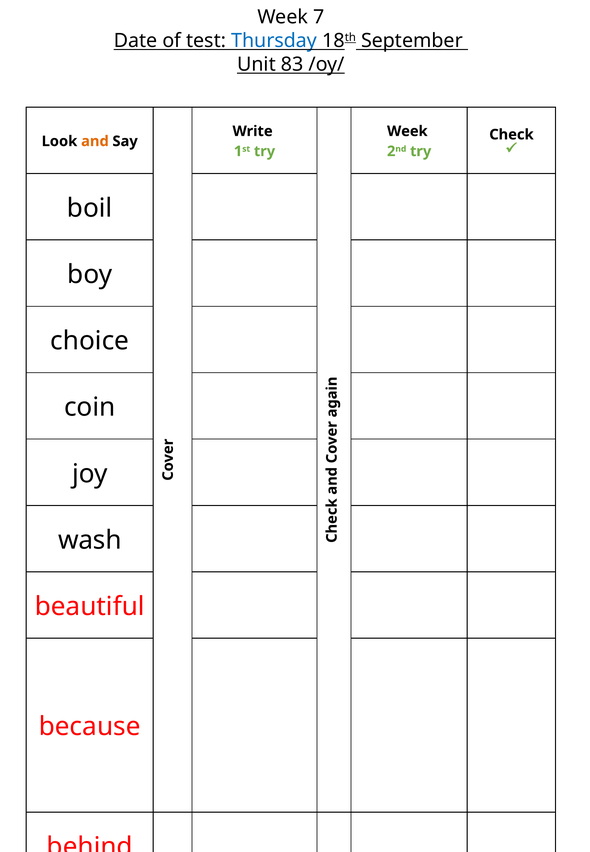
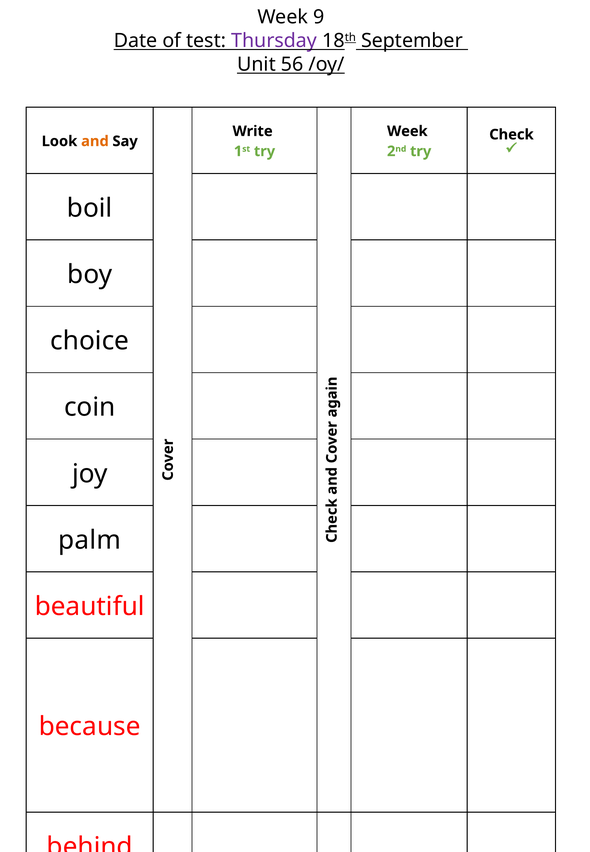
7: 7 -> 9
Thursday colour: blue -> purple
83: 83 -> 56
wash: wash -> palm
